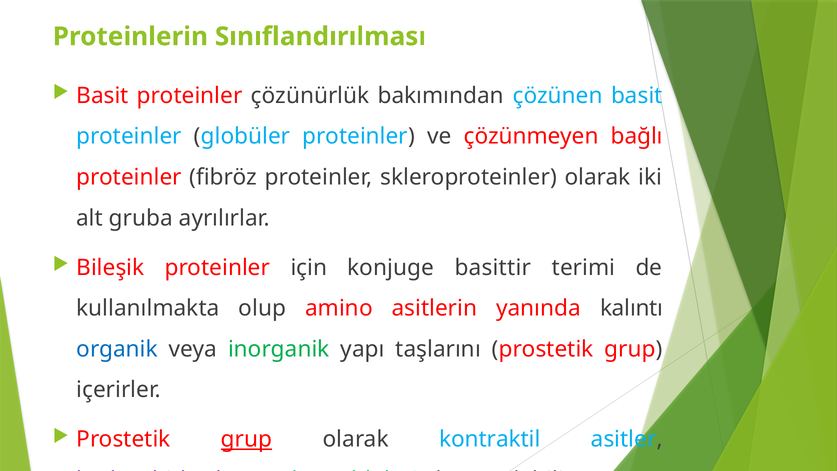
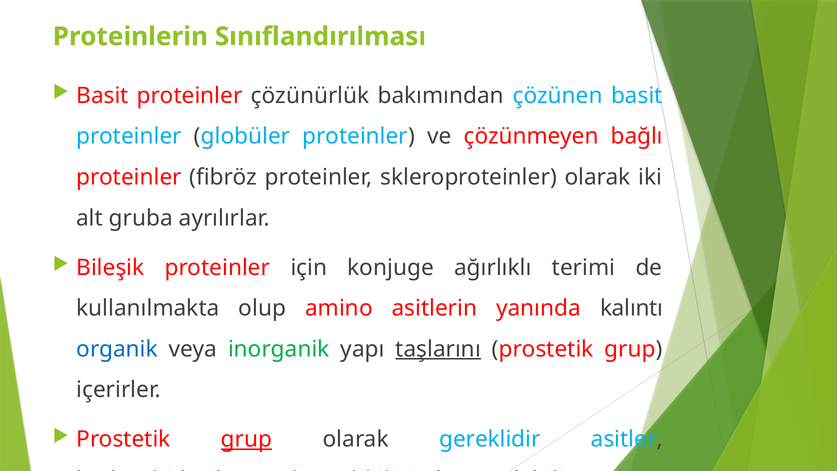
basittir: basittir -> ağırlıklı
taşlarını underline: none -> present
kontraktil: kontraktil -> gereklidir
